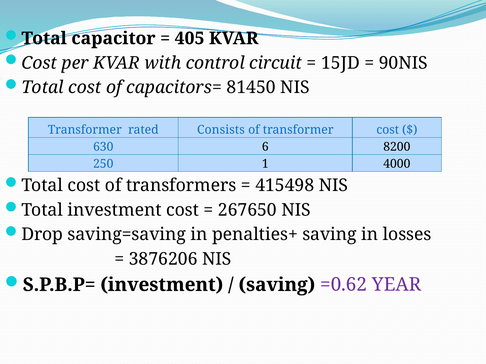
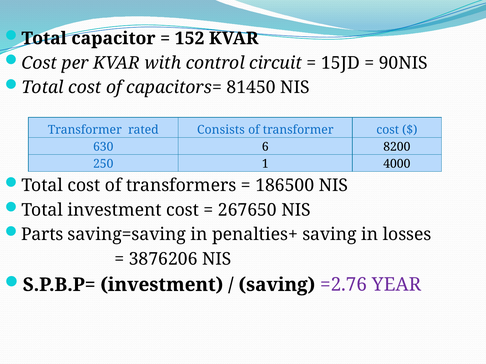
405: 405 -> 152
415498: 415498 -> 186500
Drop: Drop -> Parts
=0.62: =0.62 -> =2.76
